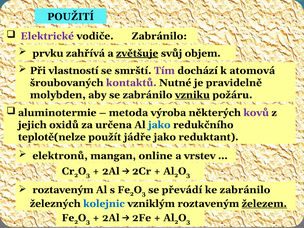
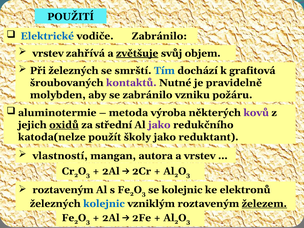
Elektrické colour: purple -> blue
prvku at (48, 53): prvku -> vrstev
Při vlastností: vlastností -> železných
Tím colour: purple -> blue
atomová: atomová -> grafitová
vzniku underline: present -> none
oxidů underline: none -> present
určena: určena -> střední
jako at (159, 125) colour: blue -> purple
teplotě(nelze: teplotě(nelze -> katoda(nelze
jádře: jádře -> školy
elektronů: elektronů -> vlastností
online: online -> autora
se převádí: převádí -> kolejnic
ke zabránilo: zabránilo -> elektronů
